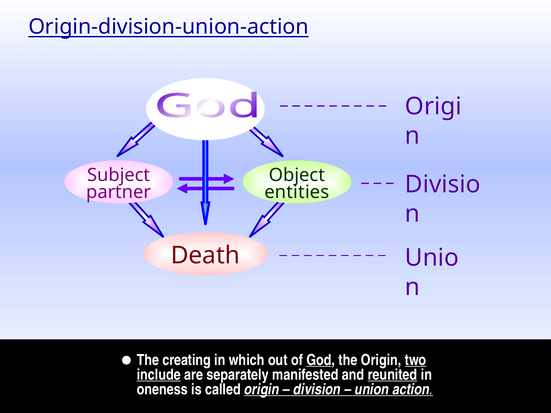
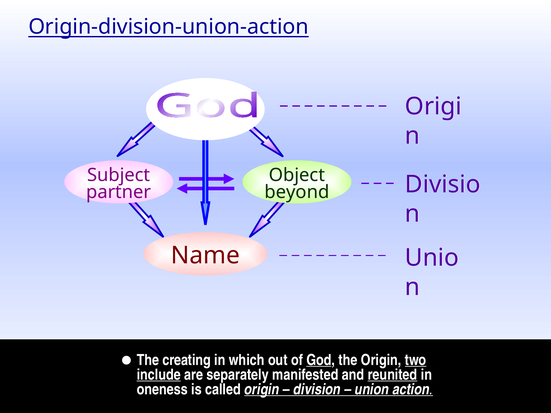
entities: entities -> beyond
Death: Death -> Name
